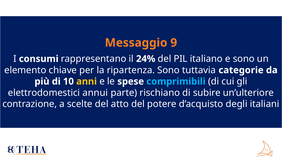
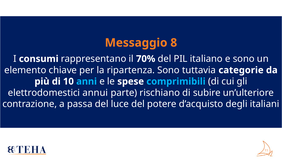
9: 9 -> 8
24%: 24% -> 70%
anni colour: yellow -> light blue
scelte: scelte -> passa
atto: atto -> luce
